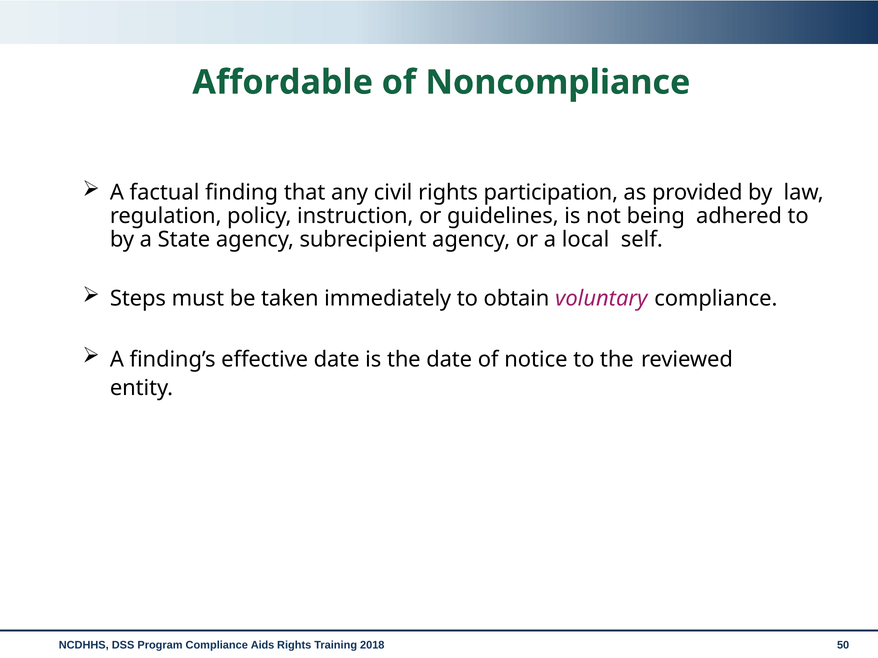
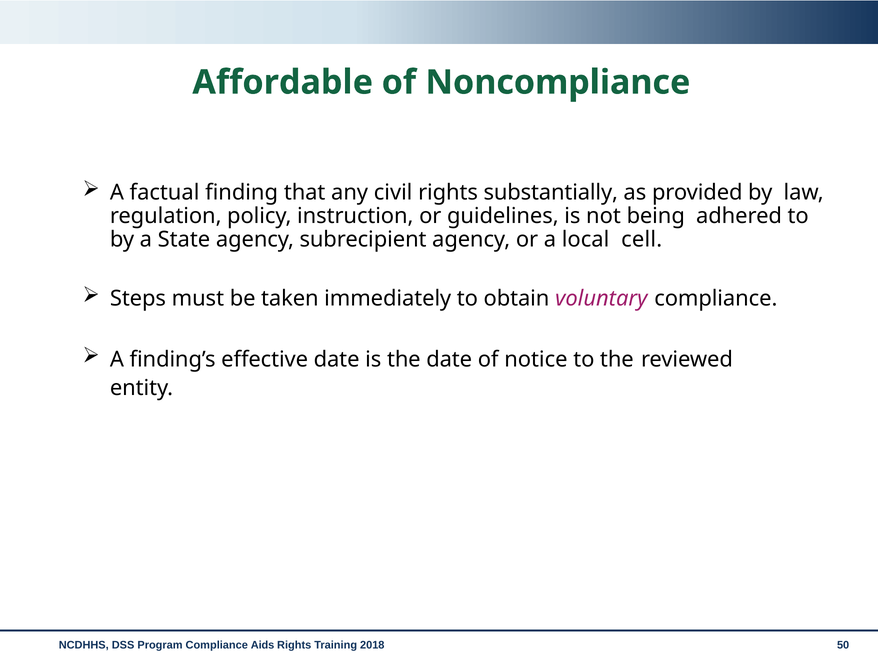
participation: participation -> substantially
self: self -> cell
